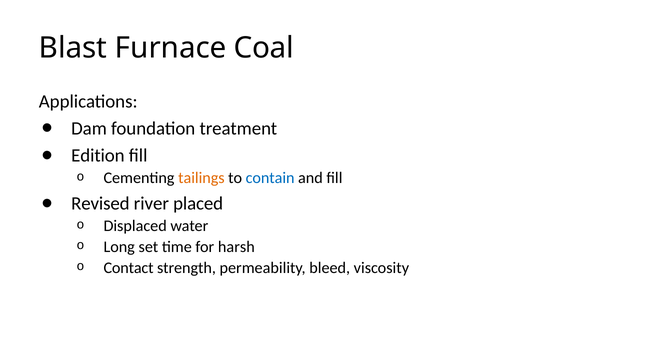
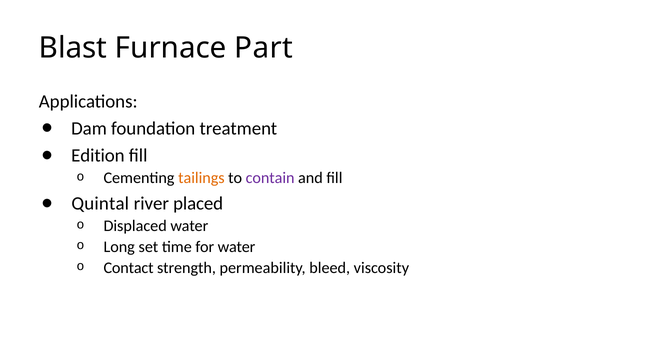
Coal: Coal -> Part
contain colour: blue -> purple
Revised: Revised -> Quintal
for harsh: harsh -> water
